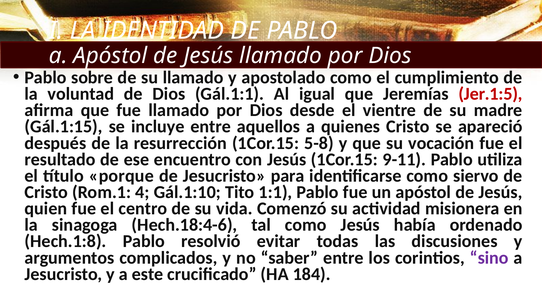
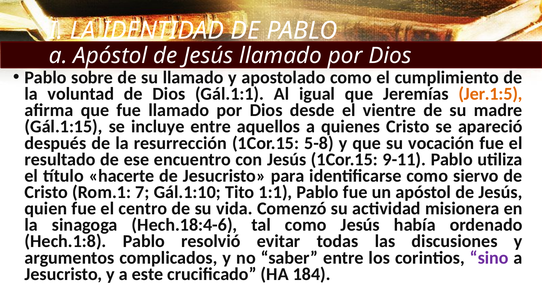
Jer.1:5 colour: red -> orange
porque: porque -> hacerte
4: 4 -> 7
